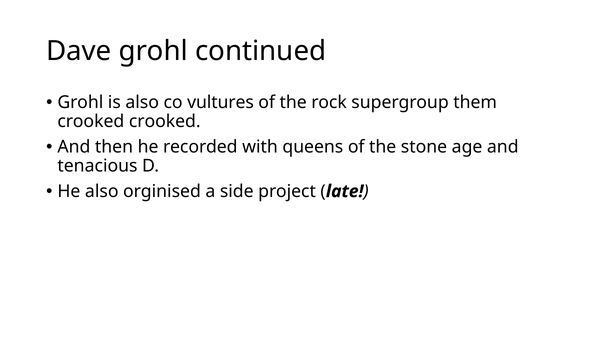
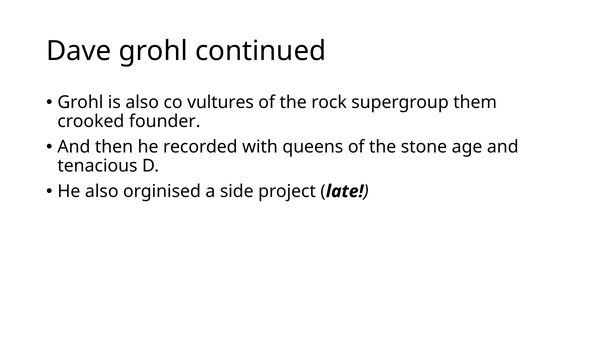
crooked crooked: crooked -> founder
